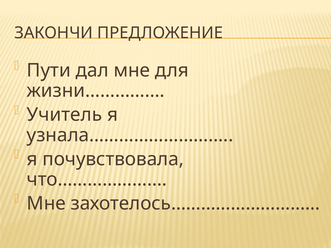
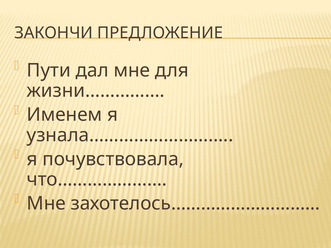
Учитель: Учитель -> Именем
